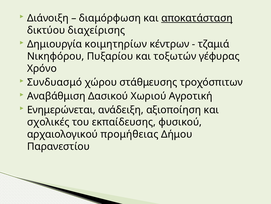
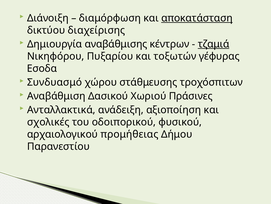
κοιμητηρίων: κοιμητηρίων -> αναβάθμισης
τζαμιά underline: none -> present
Χρόνο: Χρόνο -> Εσοδα
Αγροτική: Αγροτική -> Πράσινες
Ενημερώνεται: Ενημερώνεται -> Ανταλλακτικά
εκπαίδευσης: εκπαίδευσης -> οδοιπορικού
